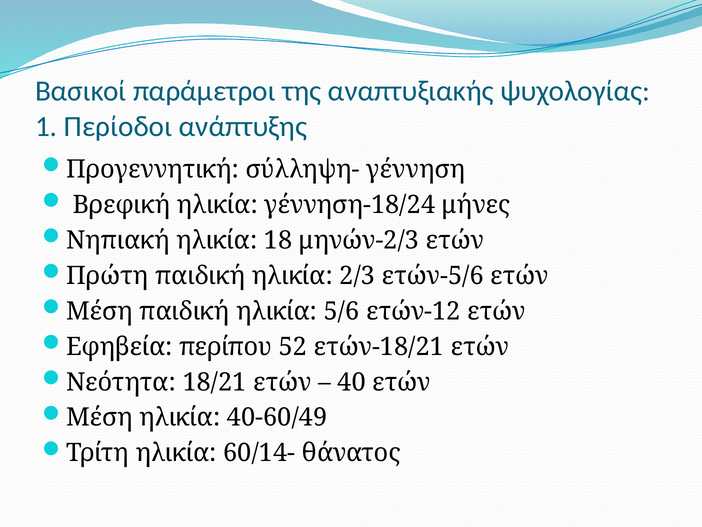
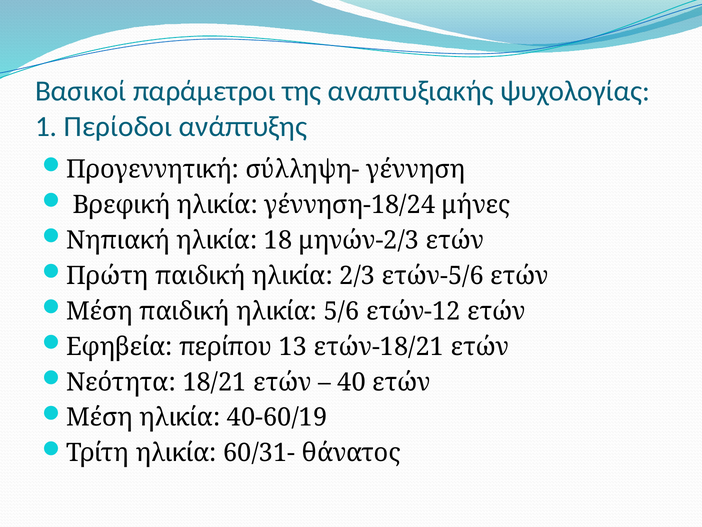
52: 52 -> 13
40-60/49: 40-60/49 -> 40-60/19
60/14-: 60/14- -> 60/31-
